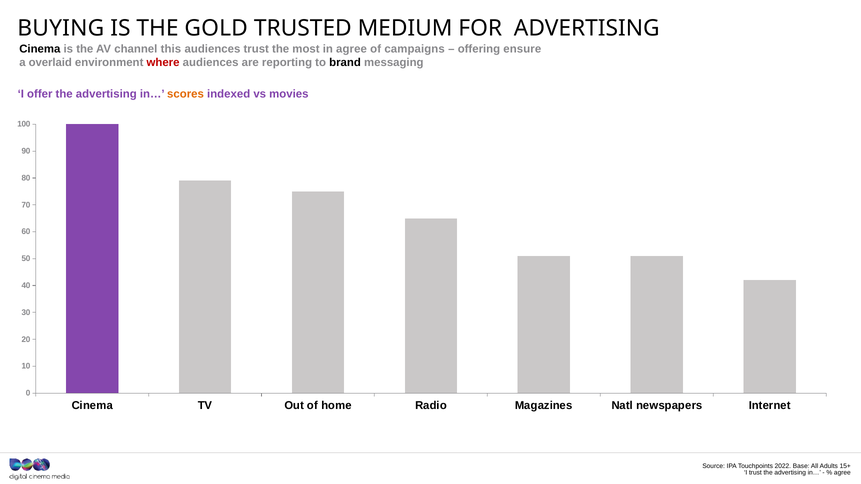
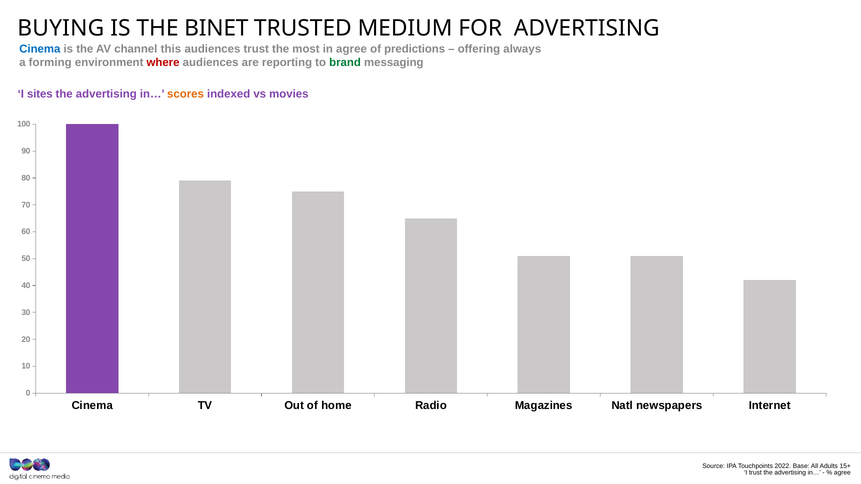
GOLD: GOLD -> BINET
Cinema at (40, 49) colour: black -> blue
campaigns: campaigns -> predictions
ensure: ensure -> always
overlaid: overlaid -> forming
brand colour: black -> green
offer: offer -> sites
